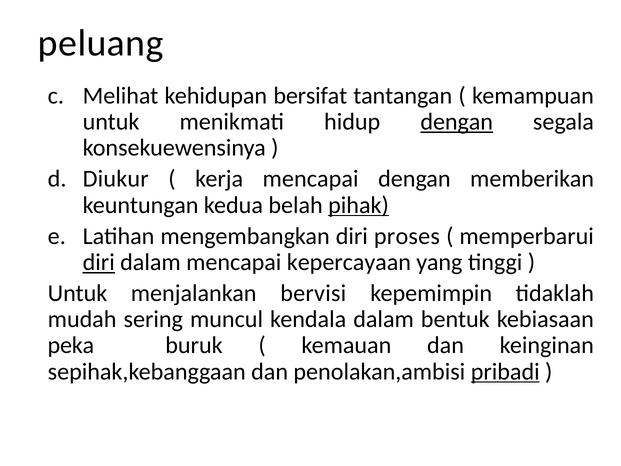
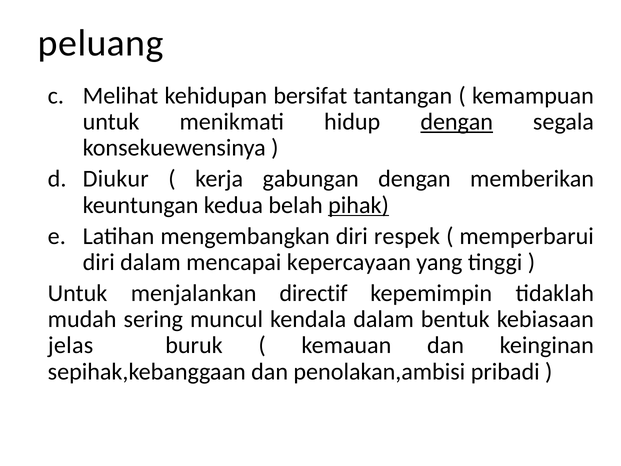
kerja mencapai: mencapai -> gabungan
proses: proses -> respek
diri at (99, 262) underline: present -> none
bervisi: bervisi -> directif
peka: peka -> jelas
pribadi underline: present -> none
